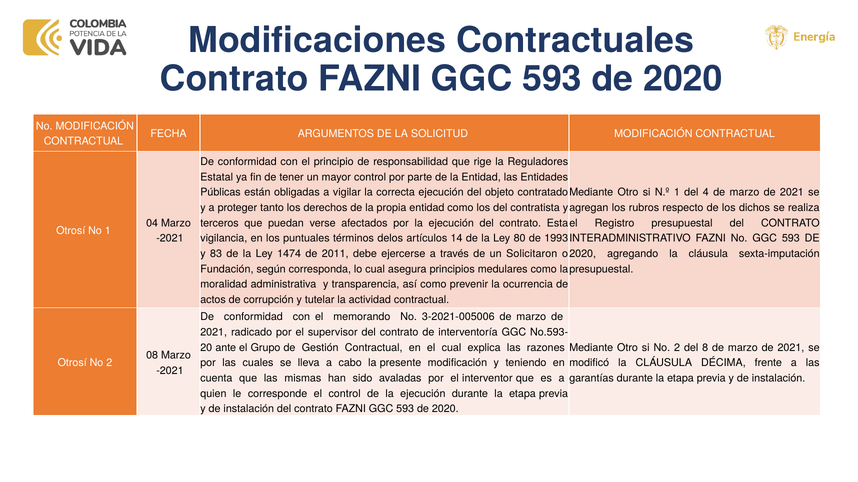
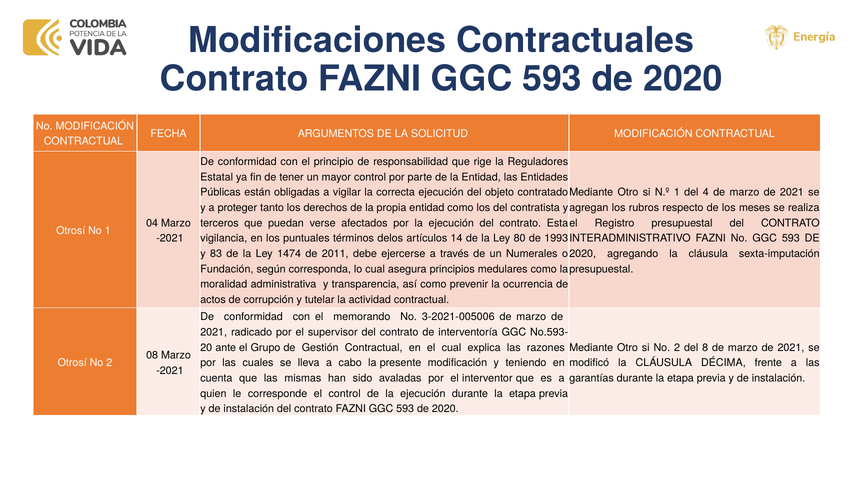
dichos: dichos -> meses
Solicitaron: Solicitaron -> Numerales
